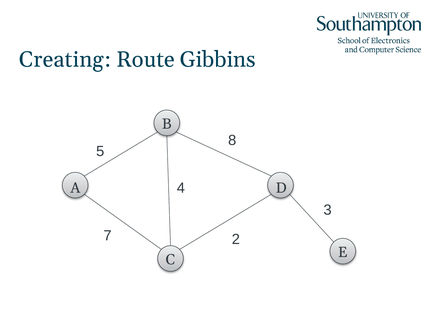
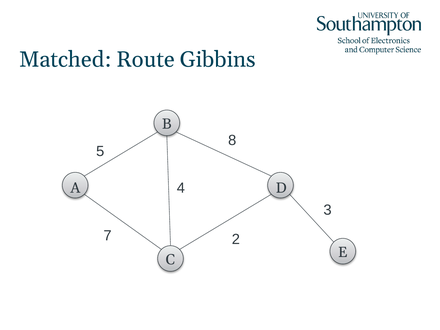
Creating: Creating -> Matched
